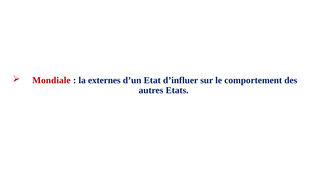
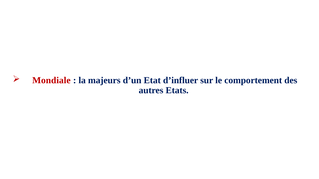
externes: externes -> majeurs
